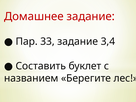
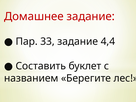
3,4: 3,4 -> 4,4
